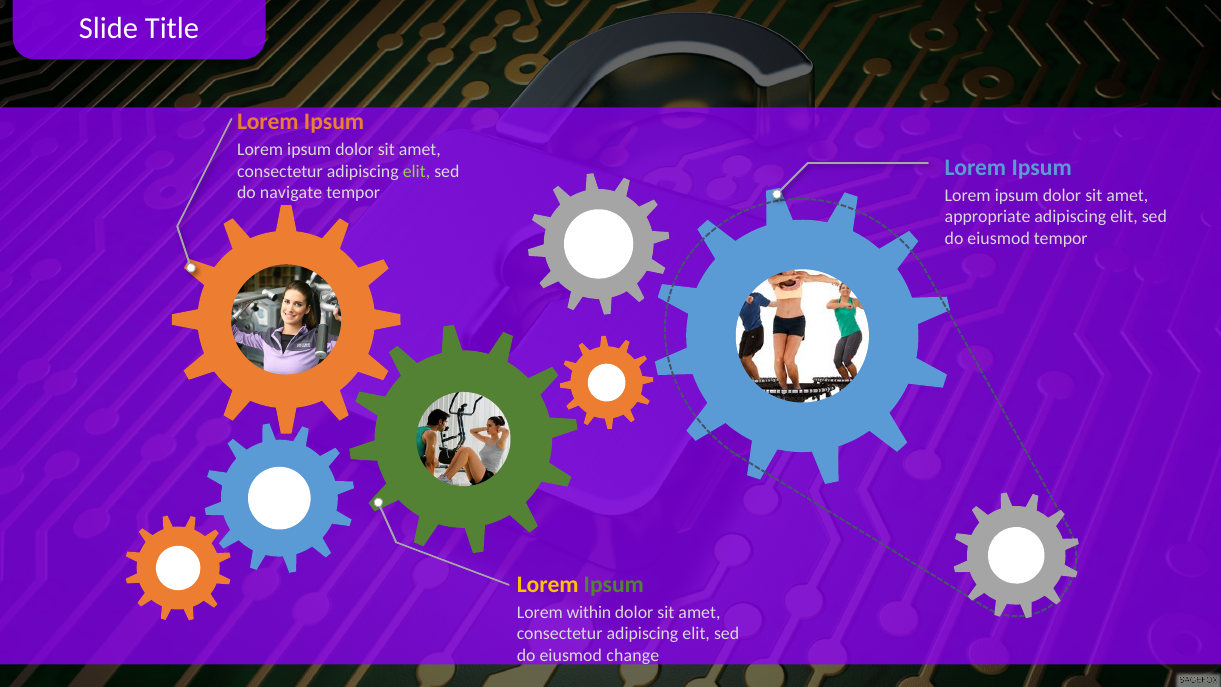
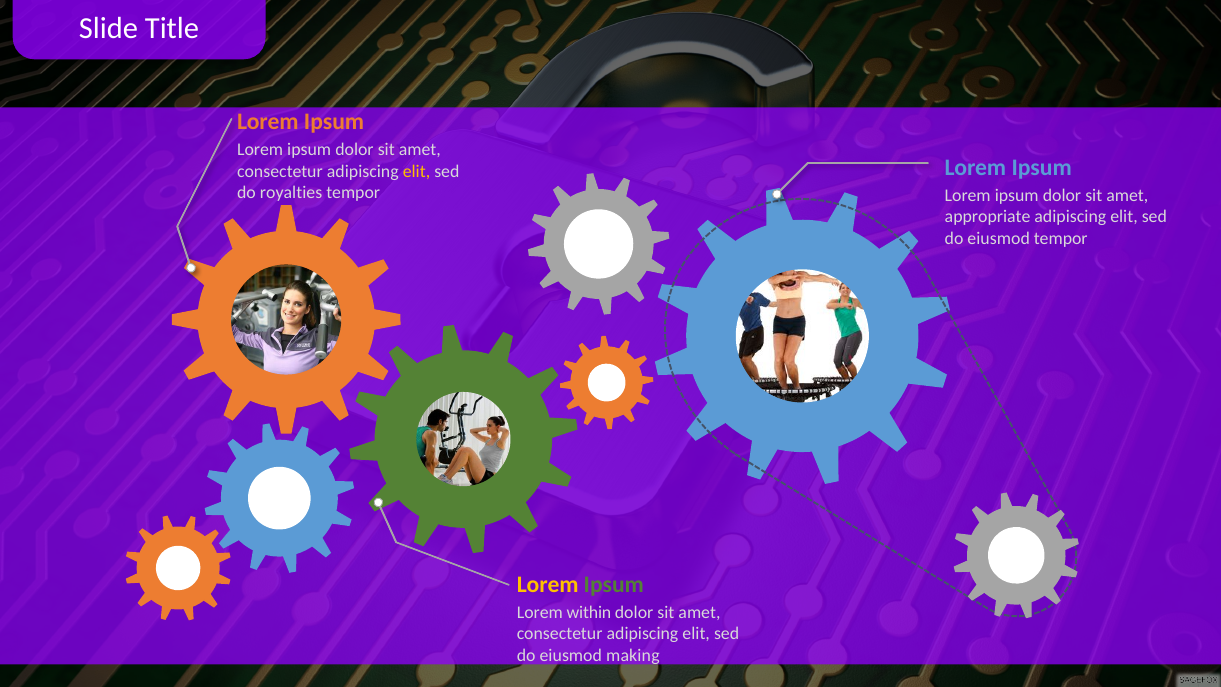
elit at (416, 171) colour: light green -> yellow
navigate: navigate -> royalties
change: change -> making
